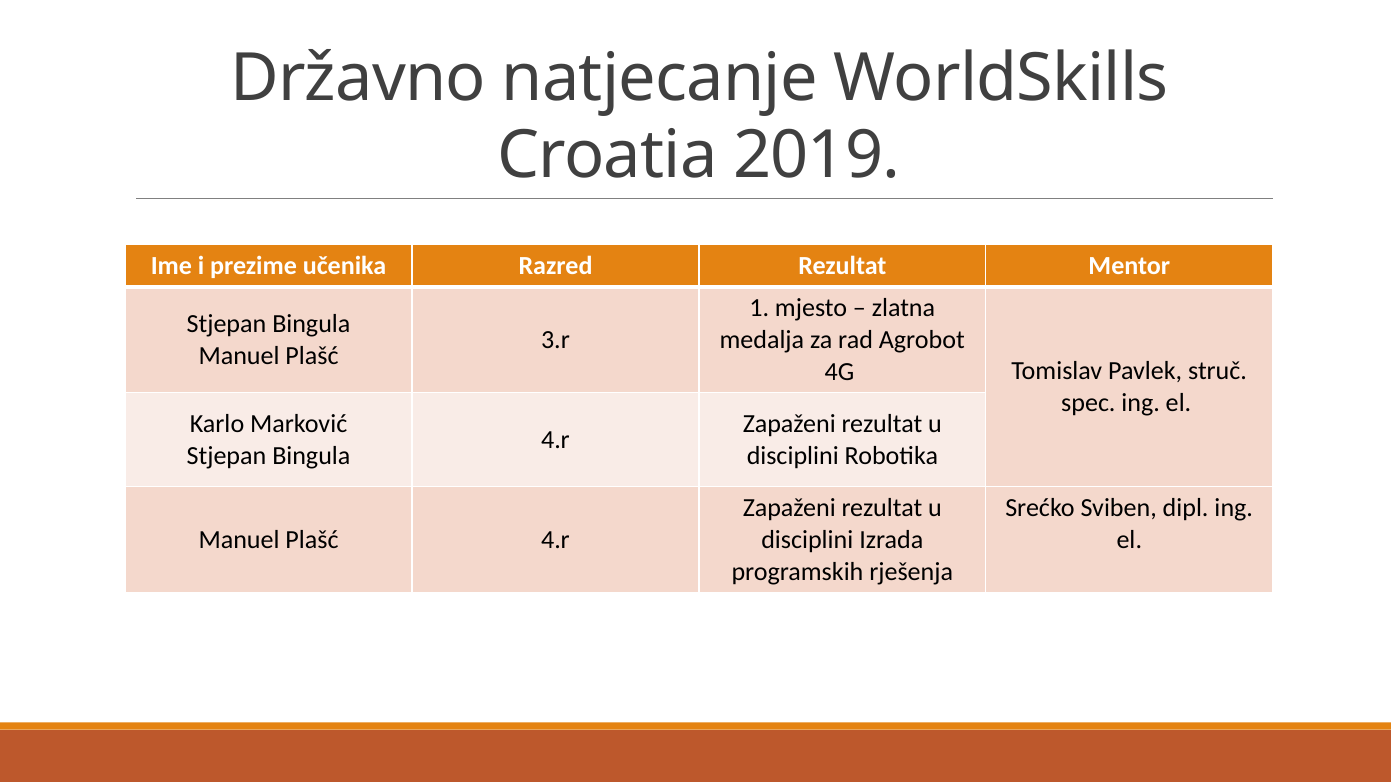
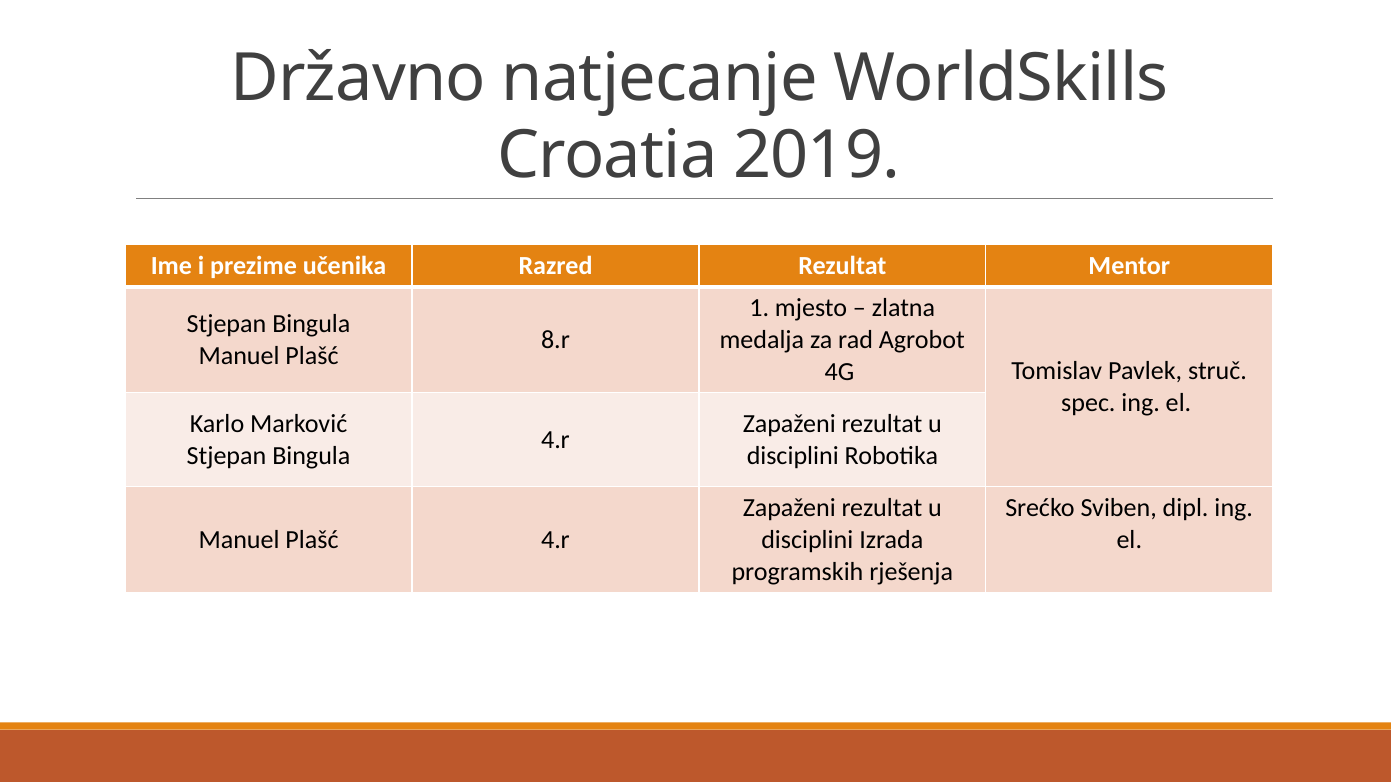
3.r: 3.r -> 8.r
